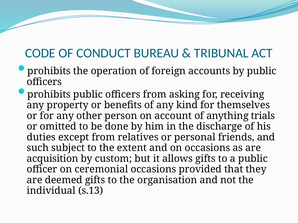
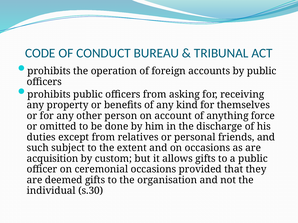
trials: trials -> force
s.13: s.13 -> s.30
